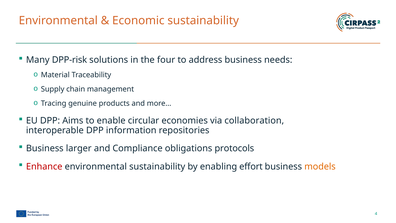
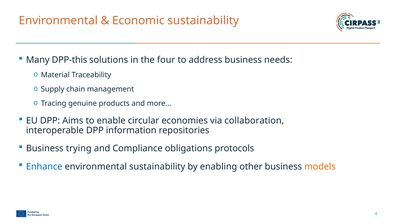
DPP-risk: DPP-risk -> DPP-this
larger: larger -> trying
Enhance colour: red -> blue
effort: effort -> other
